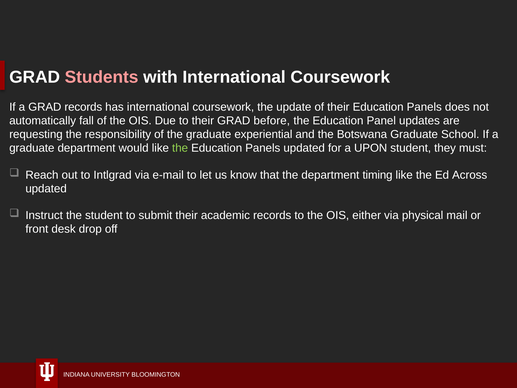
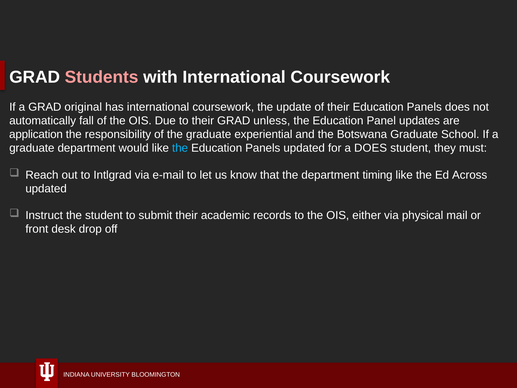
GRAD records: records -> original
before: before -> unless
requesting: requesting -> application
the at (180, 148) colour: light green -> light blue
a UPON: UPON -> DOES
